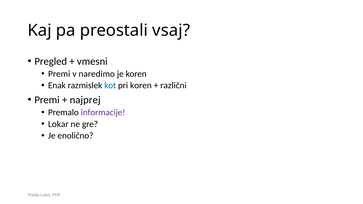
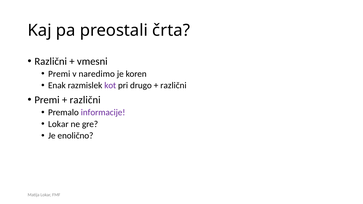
vsaj: vsaj -> črta
Pregled at (51, 61): Pregled -> Različni
kot colour: blue -> purple
pri koren: koren -> drugo
najprej at (85, 100): najprej -> različni
